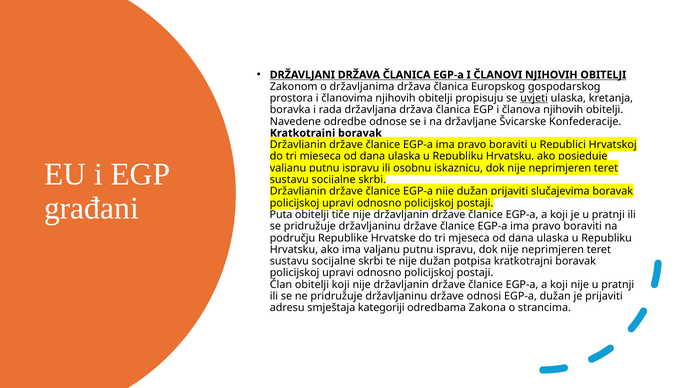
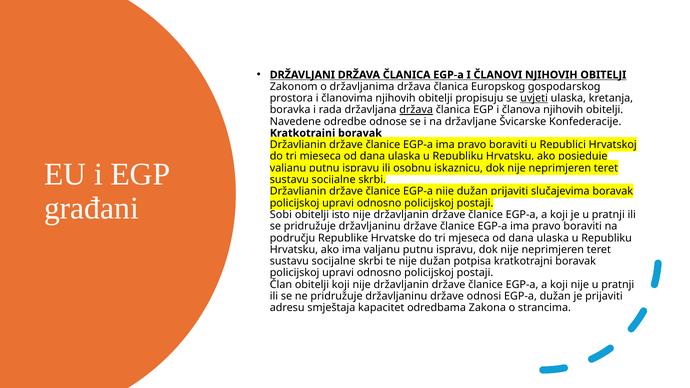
država at (416, 110) underline: none -> present
Puta: Puta -> Sobi
tiče: tiče -> isto
kategoriji: kategoriji -> kapacitet
